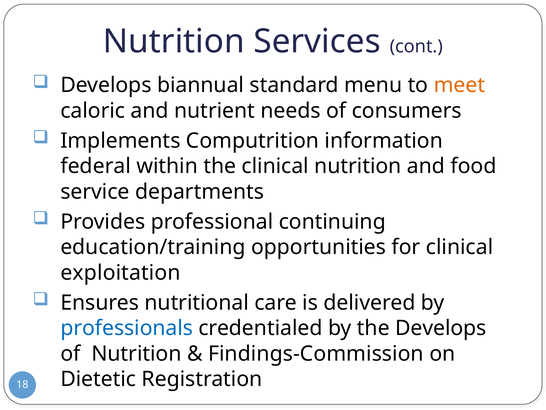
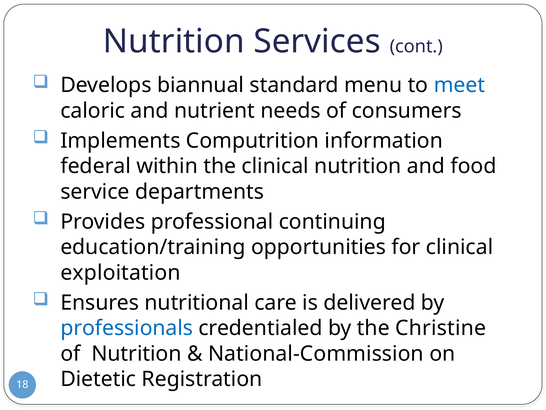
meet colour: orange -> blue
the Develops: Develops -> Christine
Findings-Commission: Findings-Commission -> National-Commission
